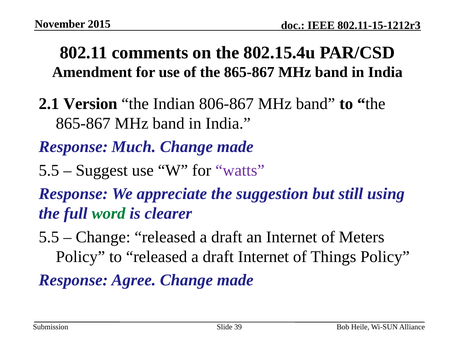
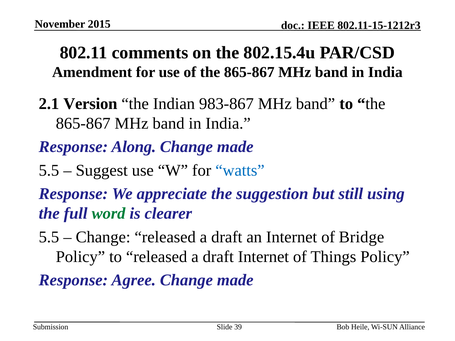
806-867: 806-867 -> 983-867
Much: Much -> Along
watts colour: purple -> blue
Meters: Meters -> Bridge
